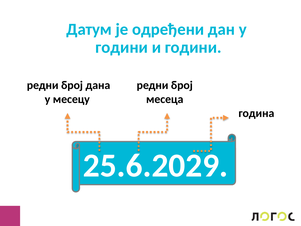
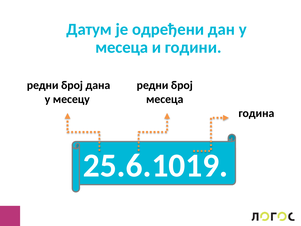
години at (122, 47): години -> месеца
25.6.2029: 25.6.2029 -> 25.6.1019
